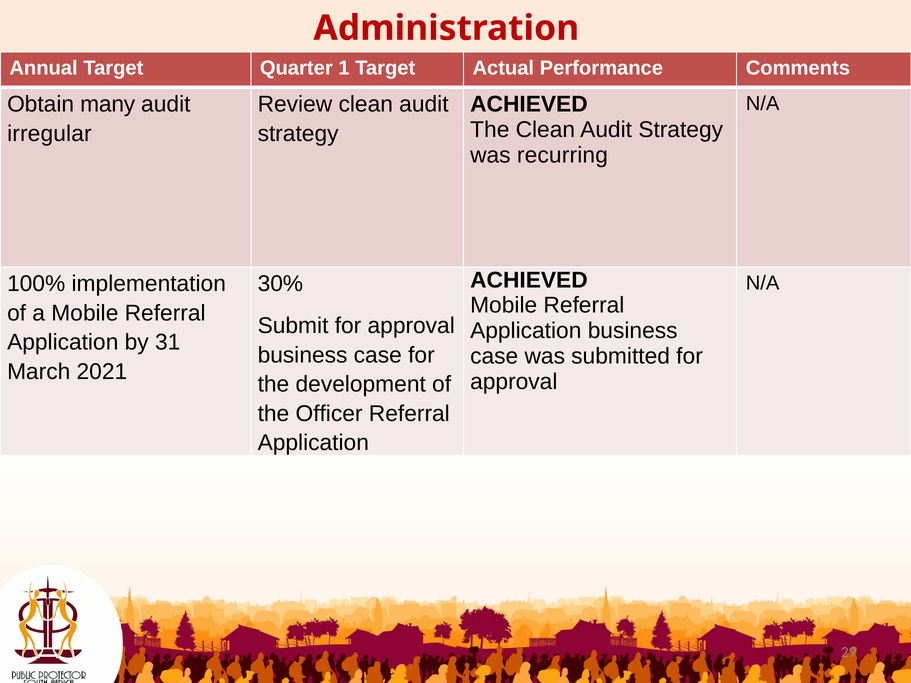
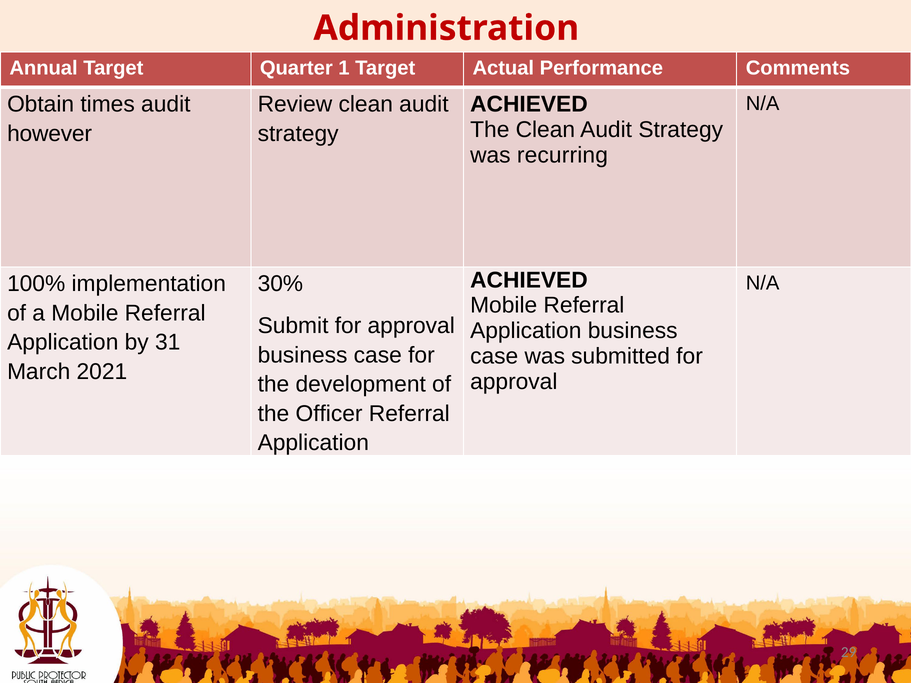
many: many -> times
irregular: irregular -> however
